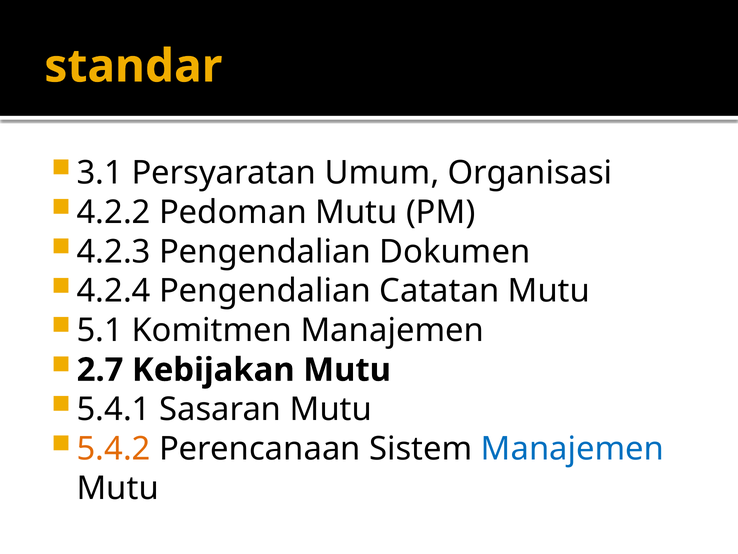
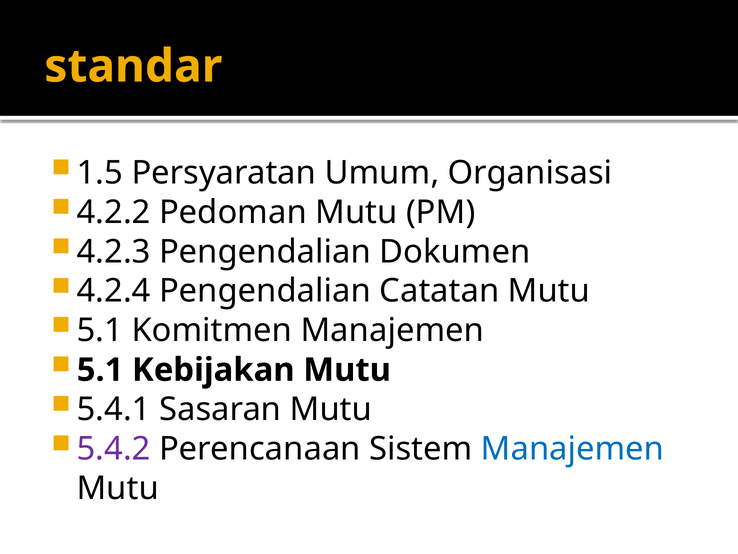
3.1: 3.1 -> 1.5
2.7 at (100, 370): 2.7 -> 5.1
5.4.2 colour: orange -> purple
